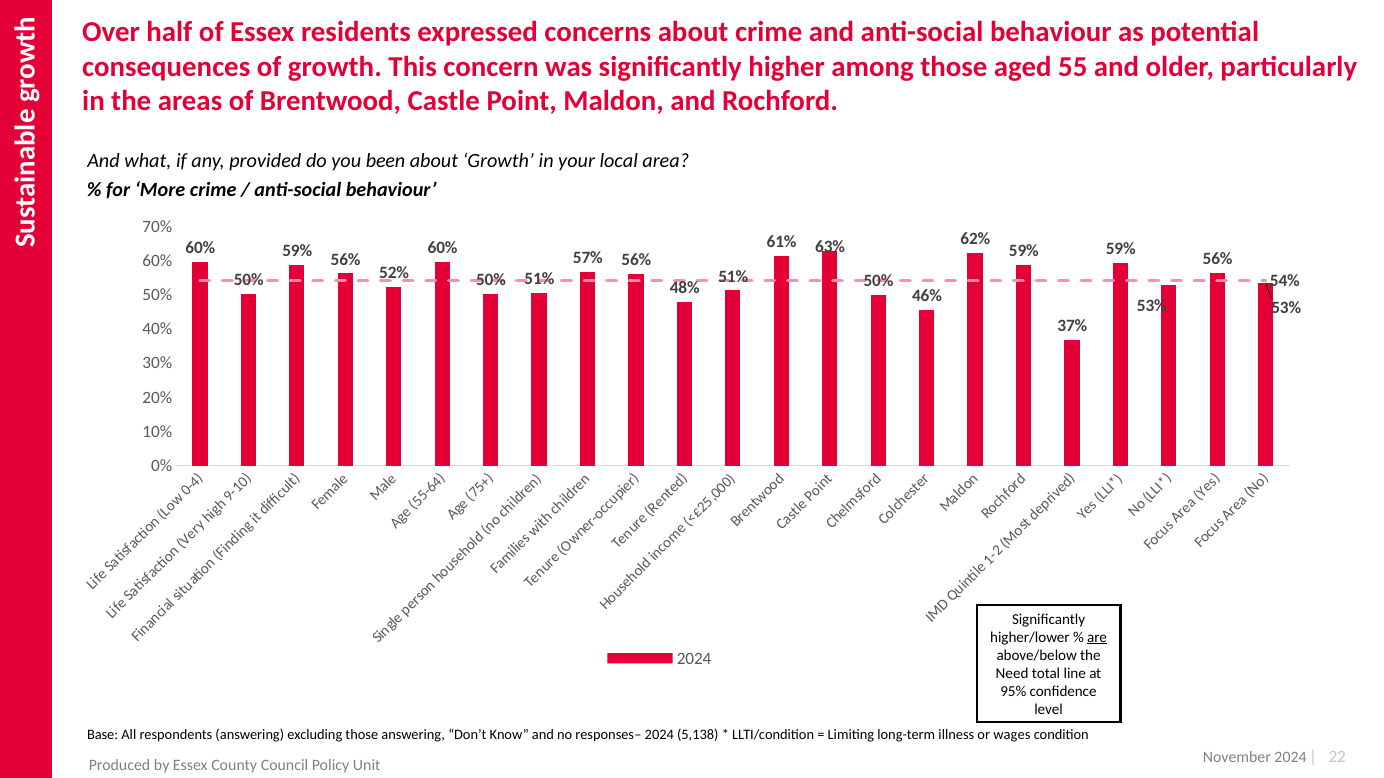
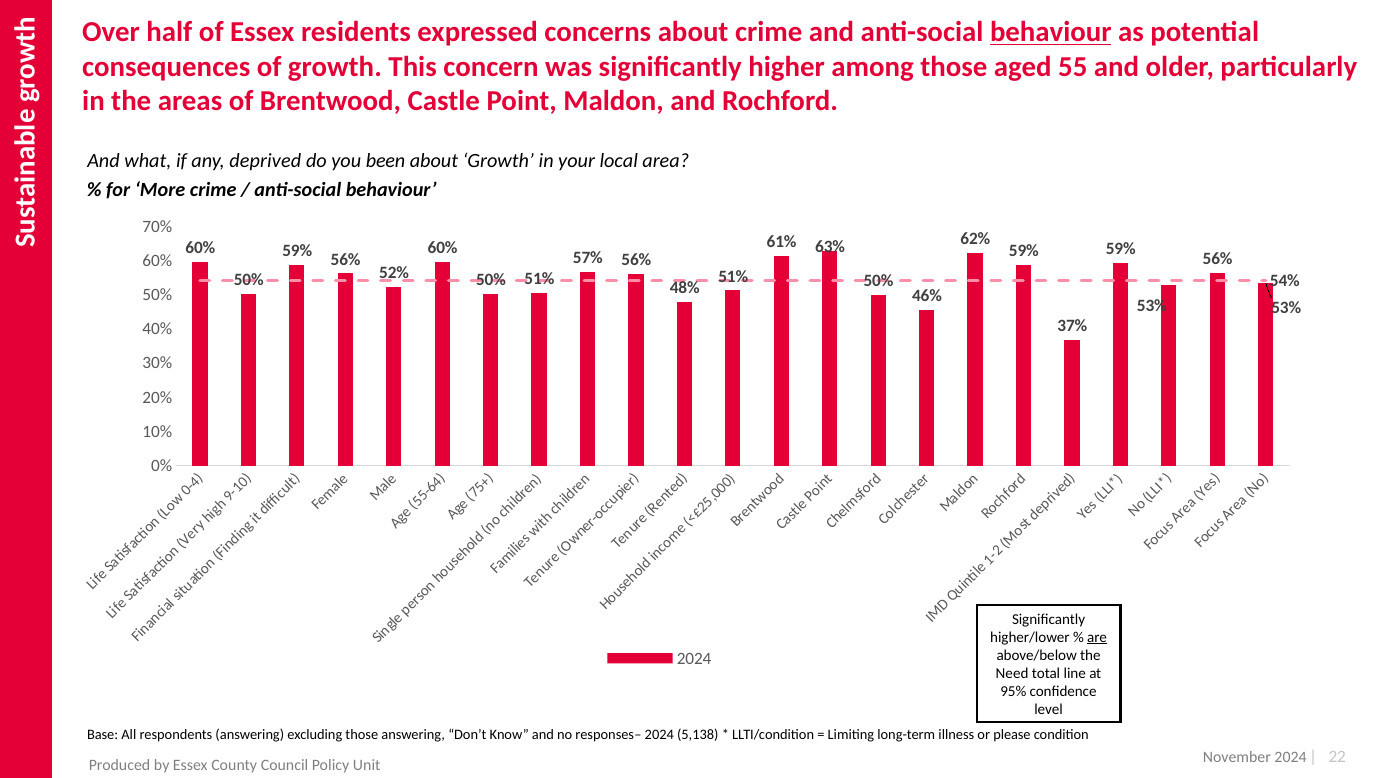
behaviour at (1051, 32) underline: none -> present
provided: provided -> deprived
wages: wages -> please
